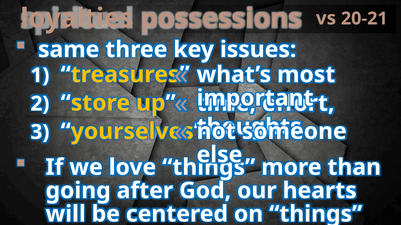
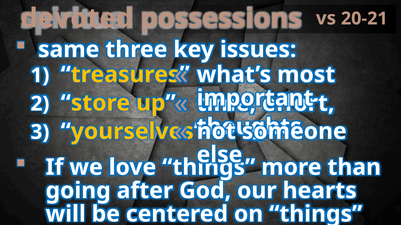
loyalties: loyalties -> devoted
